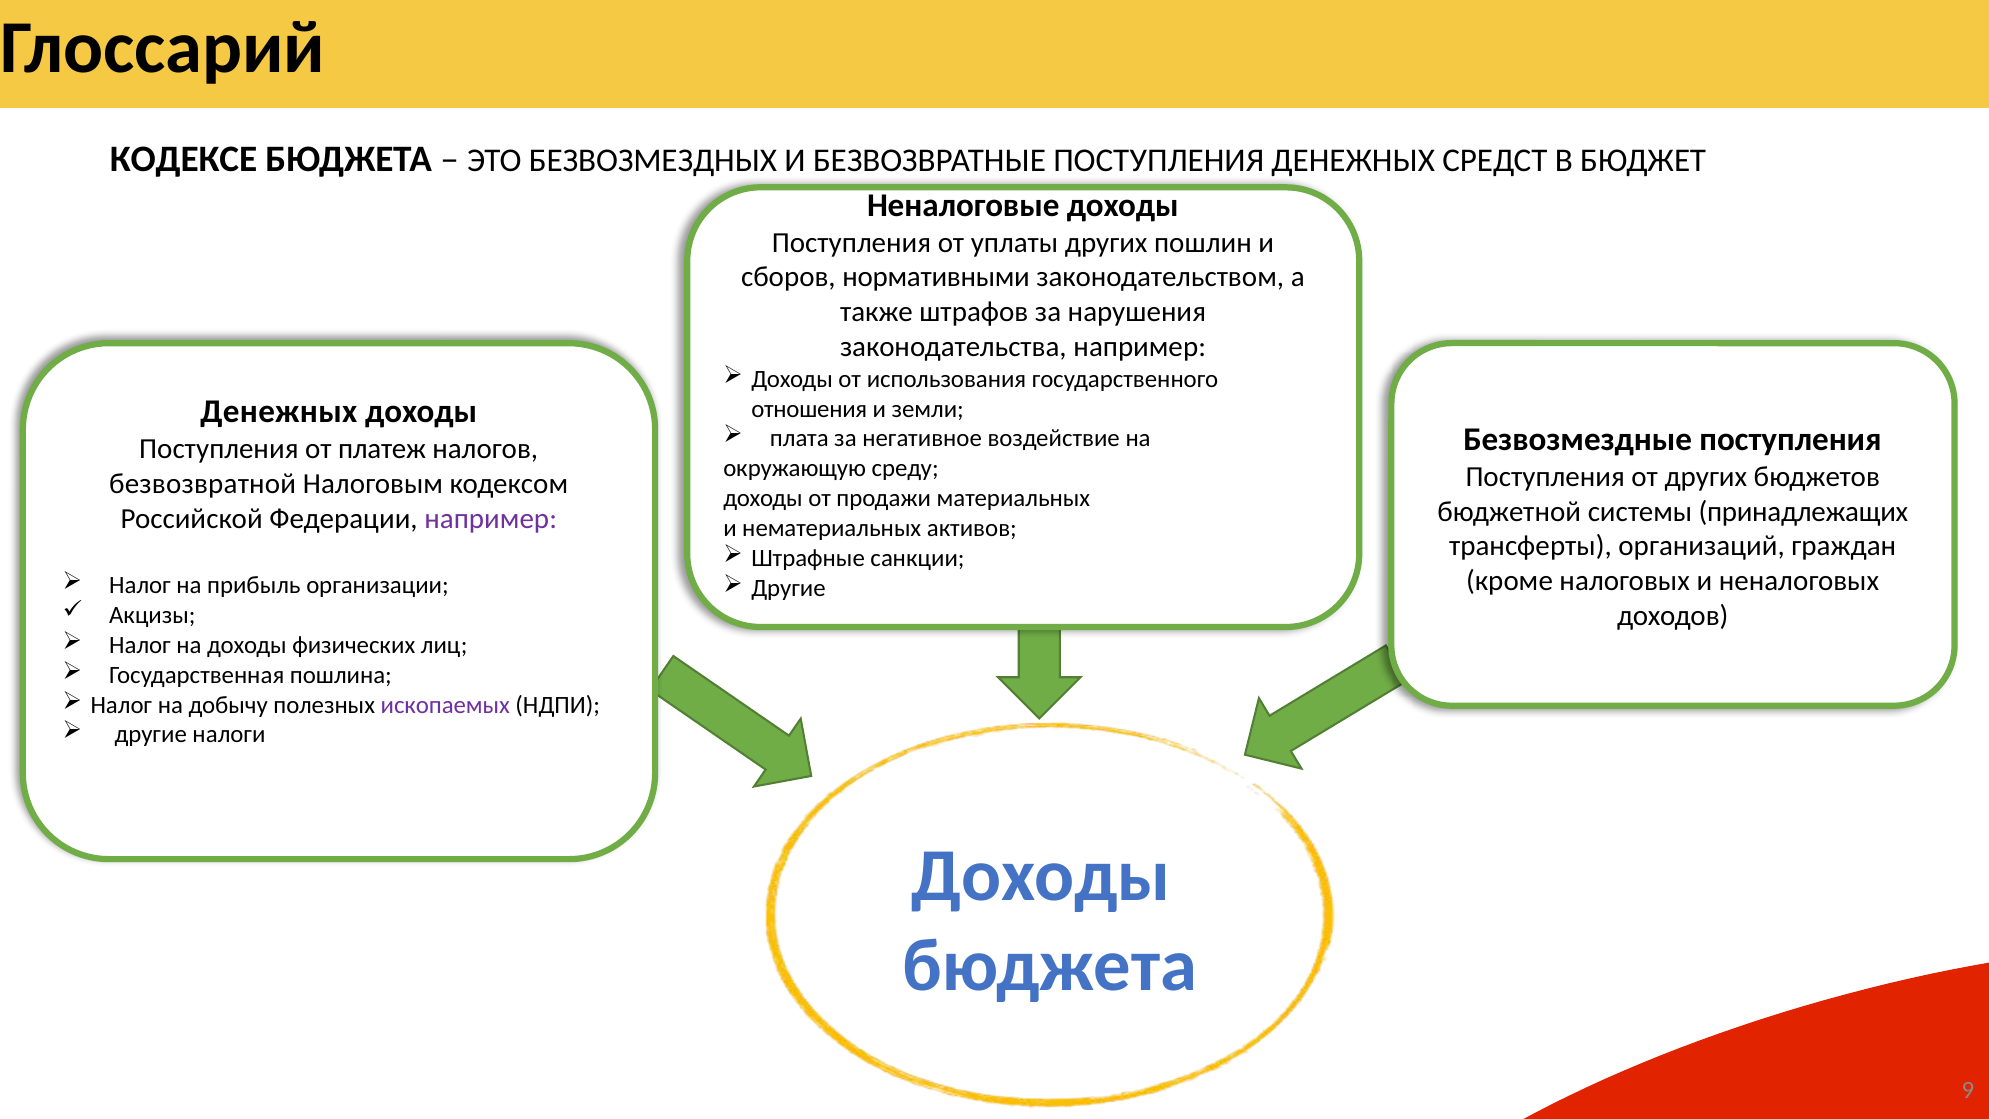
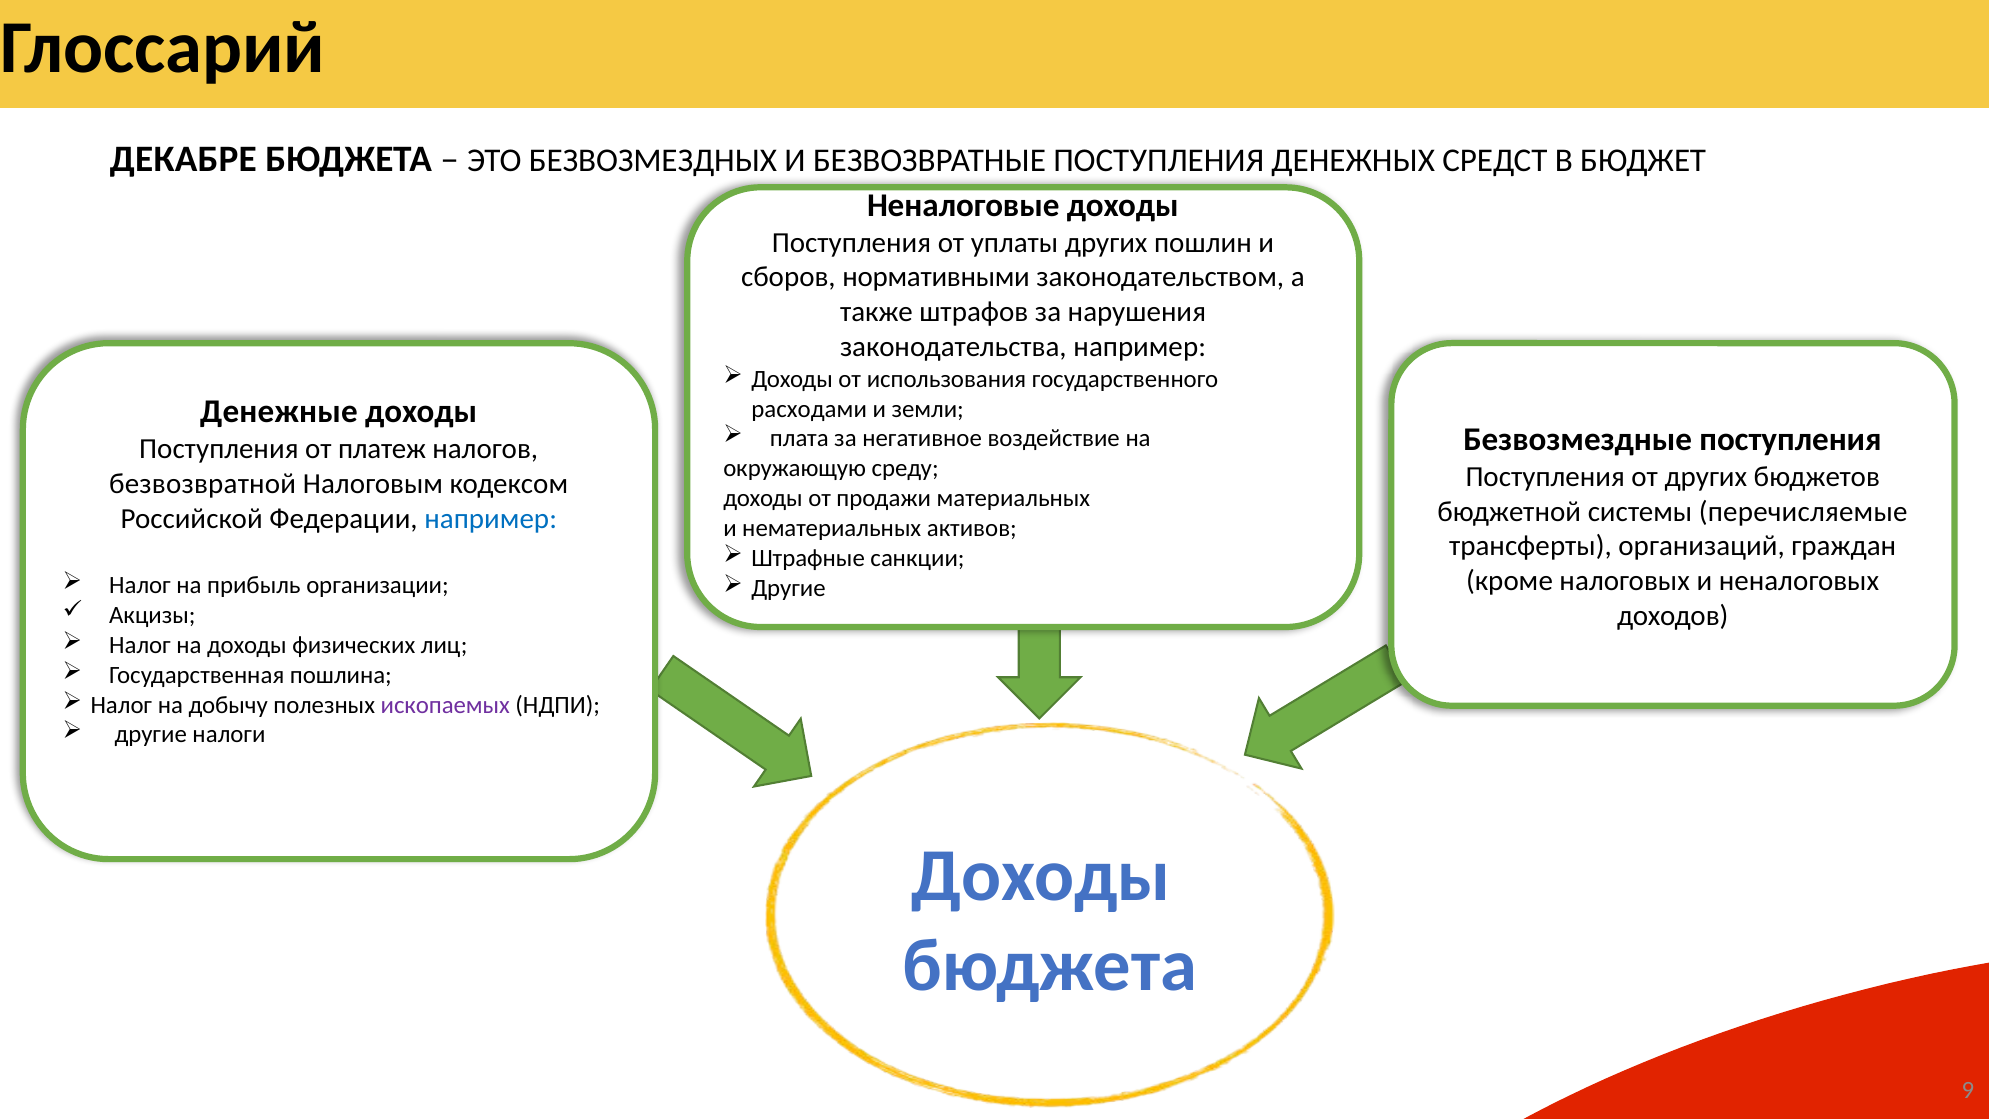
КОДЕКСЕ: КОДЕКСЕ -> ДЕКАБРЕ
Денежных at (279, 412): Денежных -> Денежные
отношения: отношения -> расходами
принадлежащих: принадлежащих -> перечисляемые
например at (491, 519) colour: purple -> blue
